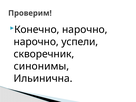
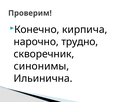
Конечно нарочно: нарочно -> кирпича
успели: успели -> трудно
